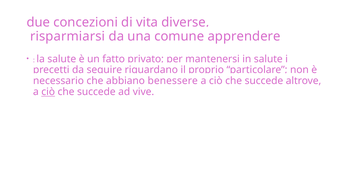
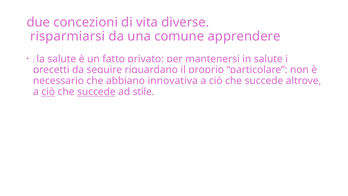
benessere: benessere -> innovativa
succede at (96, 92) underline: none -> present
vive: vive -> stile
